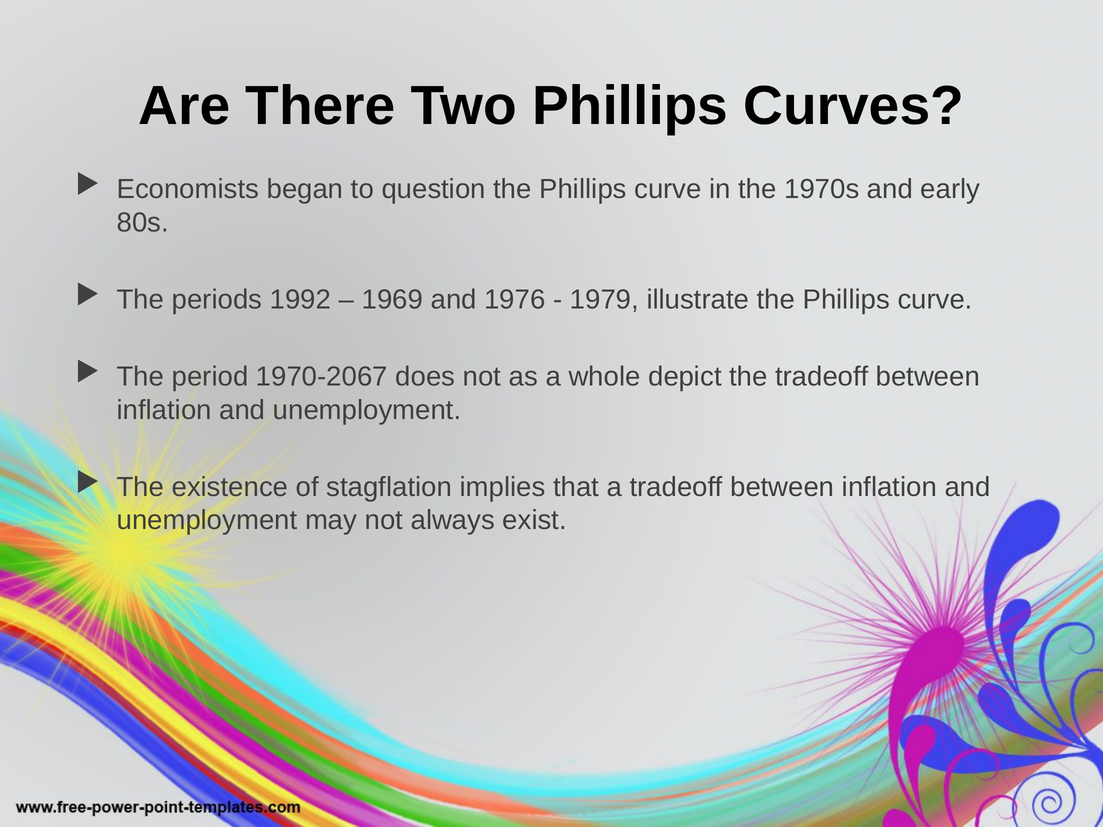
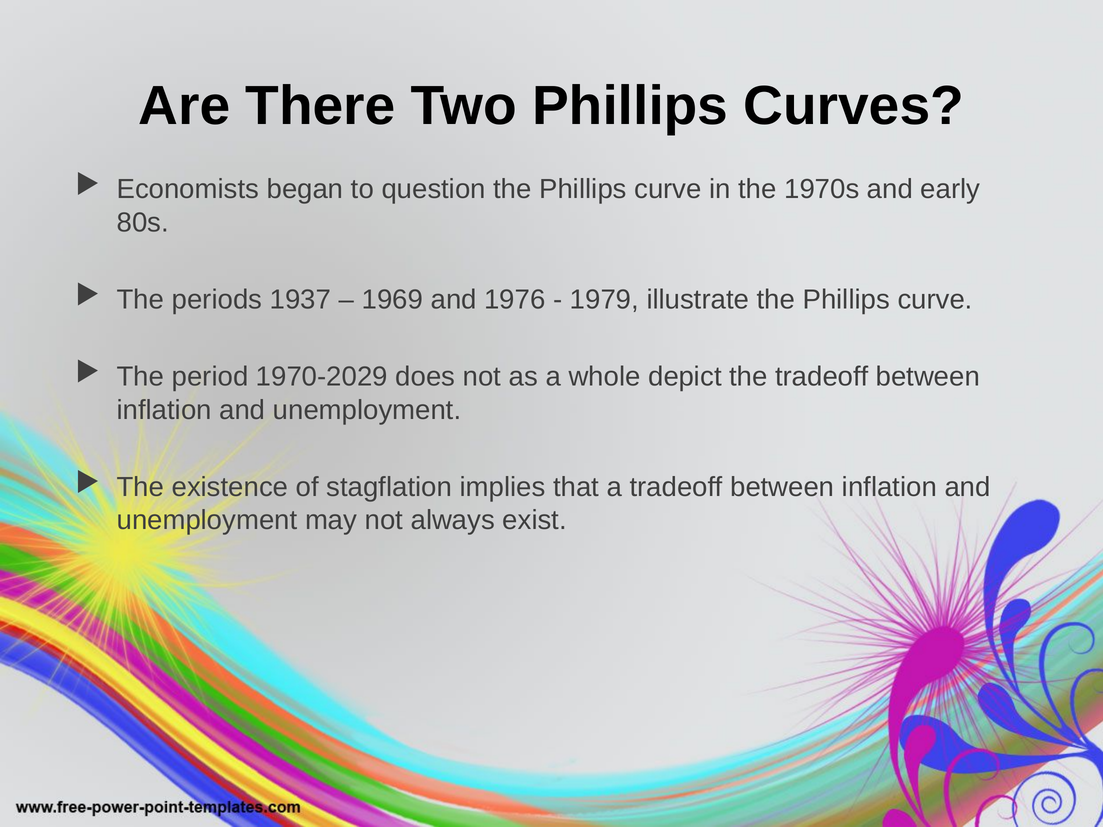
1992: 1992 -> 1937
1970-2067: 1970-2067 -> 1970-2029
